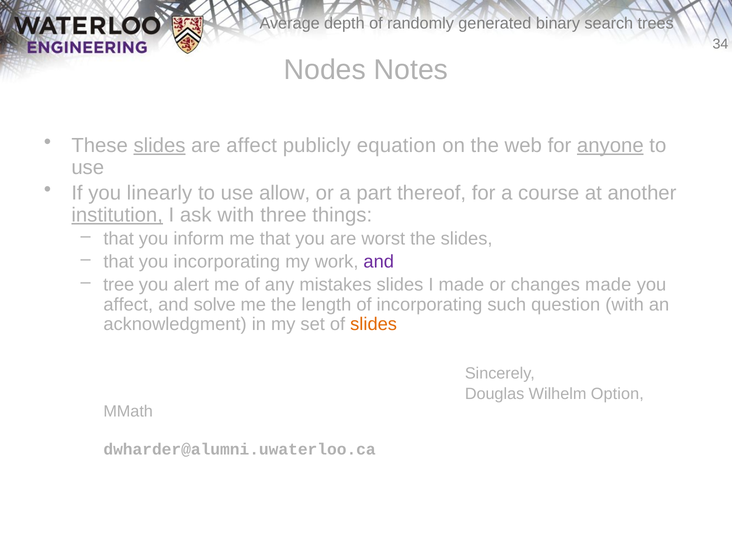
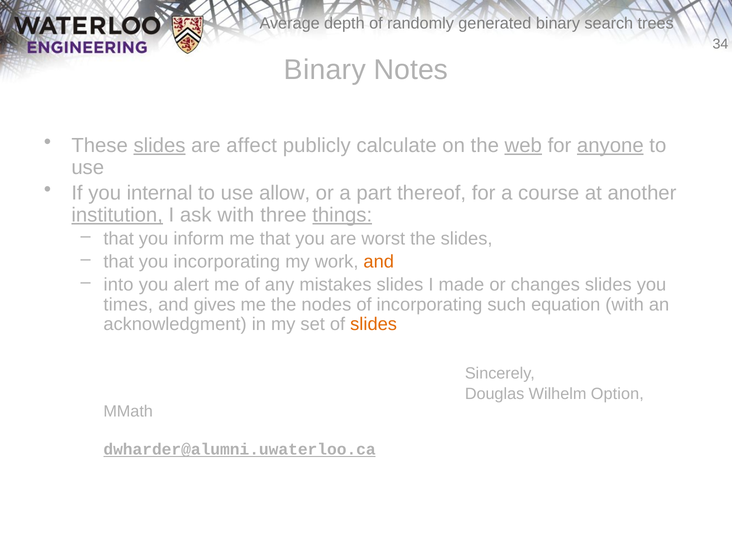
Nodes at (325, 70): Nodes -> Binary
equation: equation -> calculate
web underline: none -> present
linearly: linearly -> internal
things underline: none -> present
and at (379, 262) colour: purple -> orange
tree: tree -> into
changes made: made -> slides
affect at (128, 305): affect -> times
solve: solve -> gives
length: length -> nodes
question: question -> equation
dwharder@alumni.uwaterloo.ca underline: none -> present
